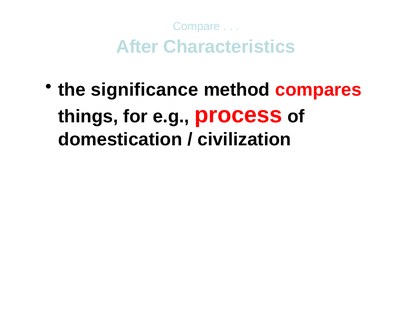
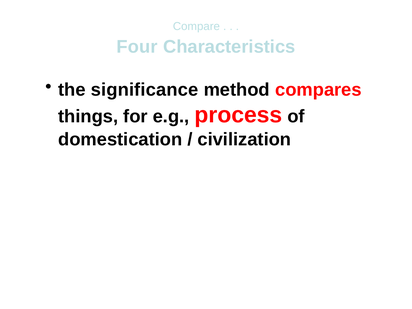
After: After -> Four
